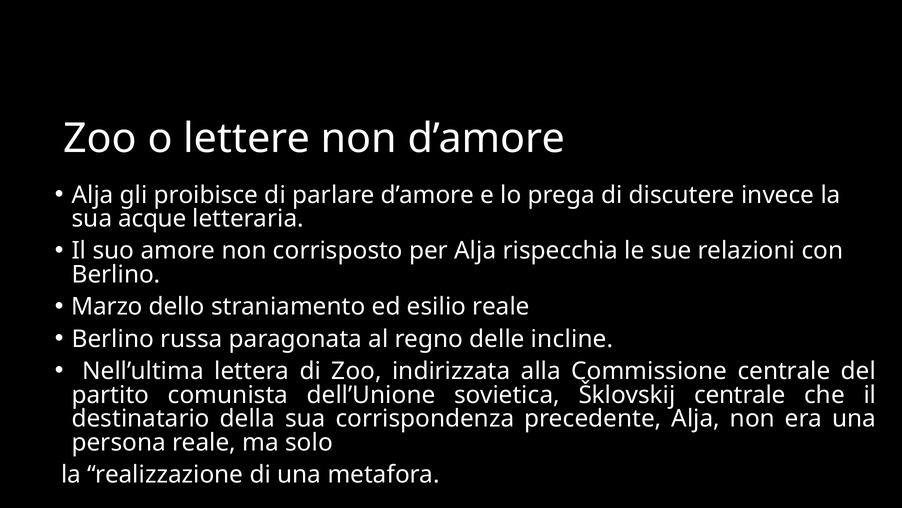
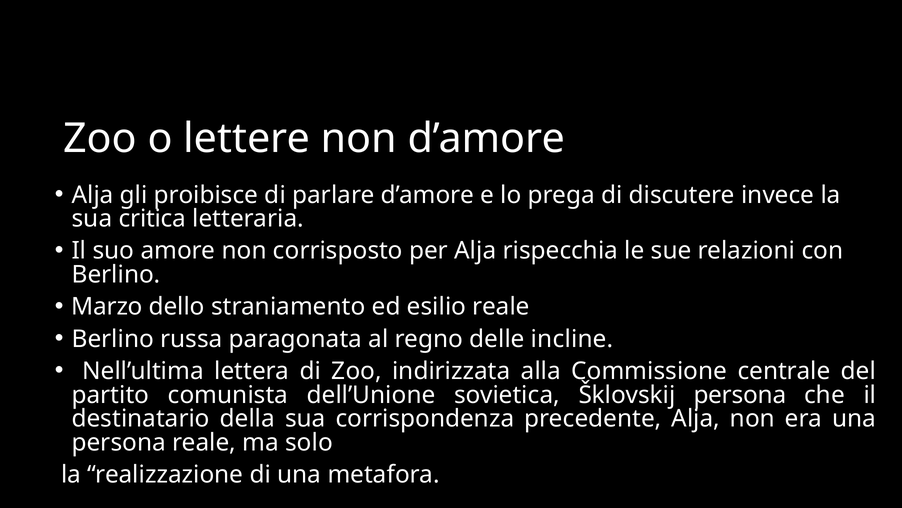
acque: acque -> critica
Šklovskij centrale: centrale -> persona
